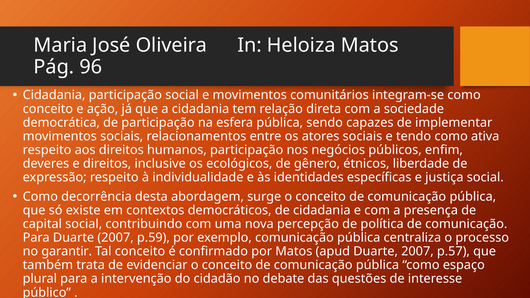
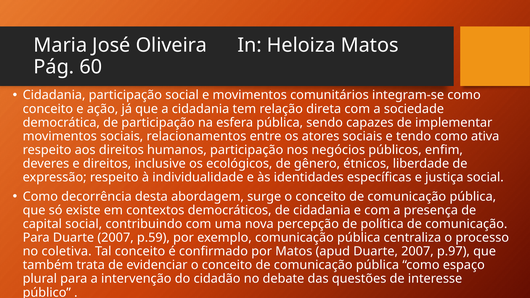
96: 96 -> 60
garantir: garantir -> coletiva
p.57: p.57 -> p.97
